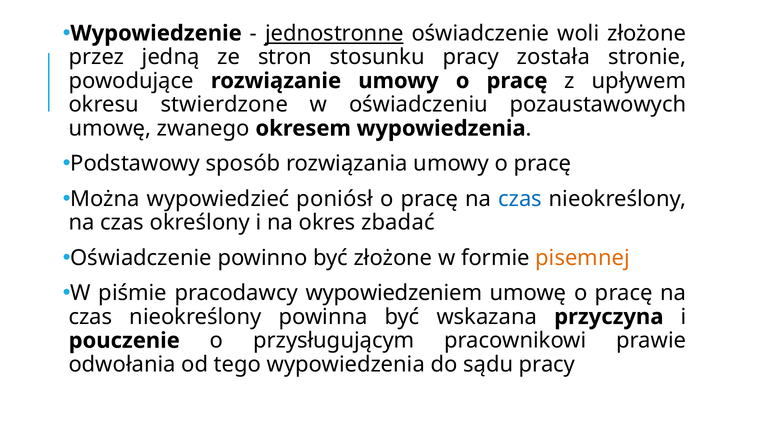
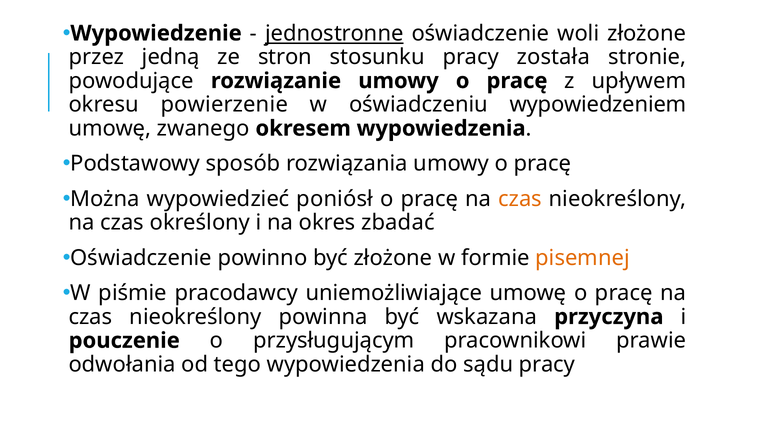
stwierdzone: stwierdzone -> powierzenie
pozaustawowych: pozaustawowych -> wypowiedzeniem
czas at (520, 199) colour: blue -> orange
wypowiedzeniem: wypowiedzeniem -> uniemożliwiające
